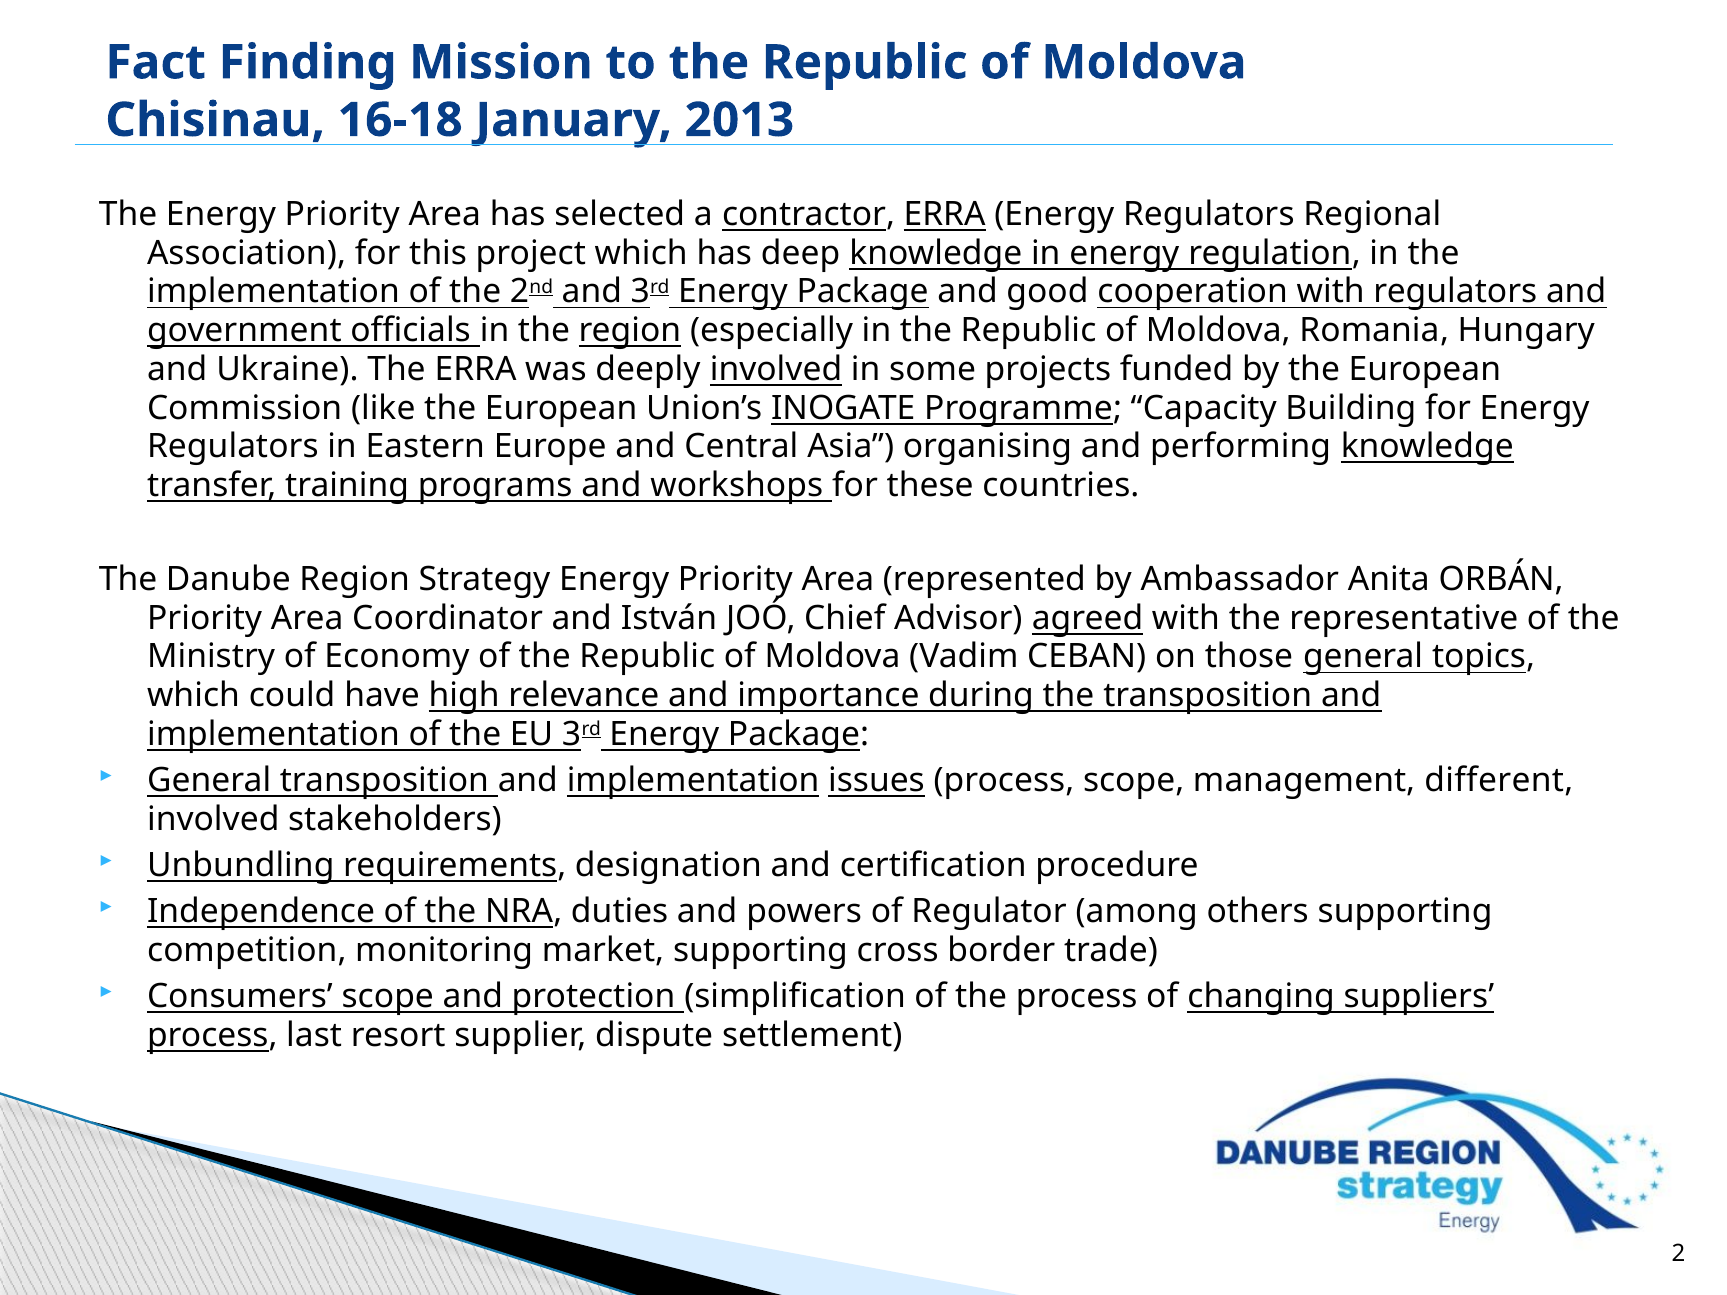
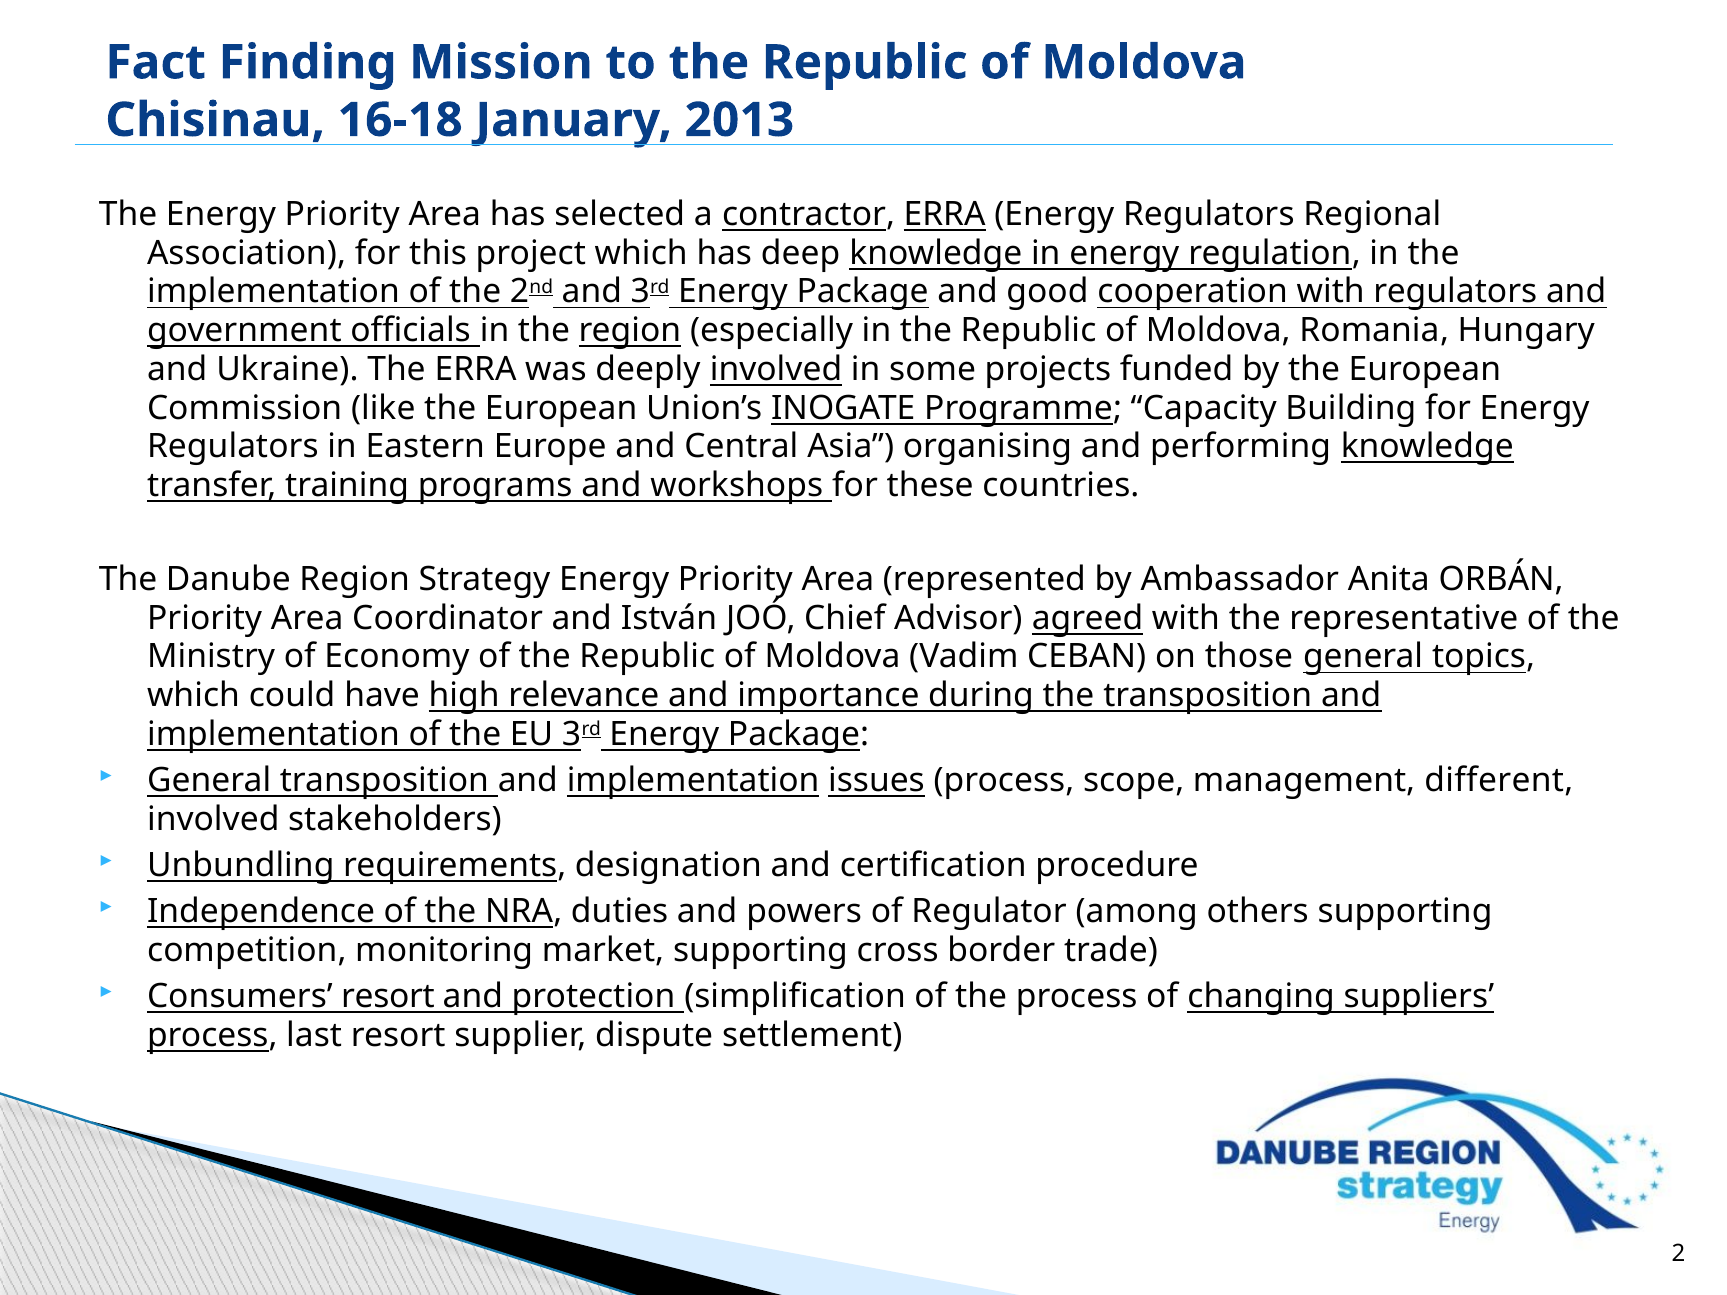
Consumers scope: scope -> resort
